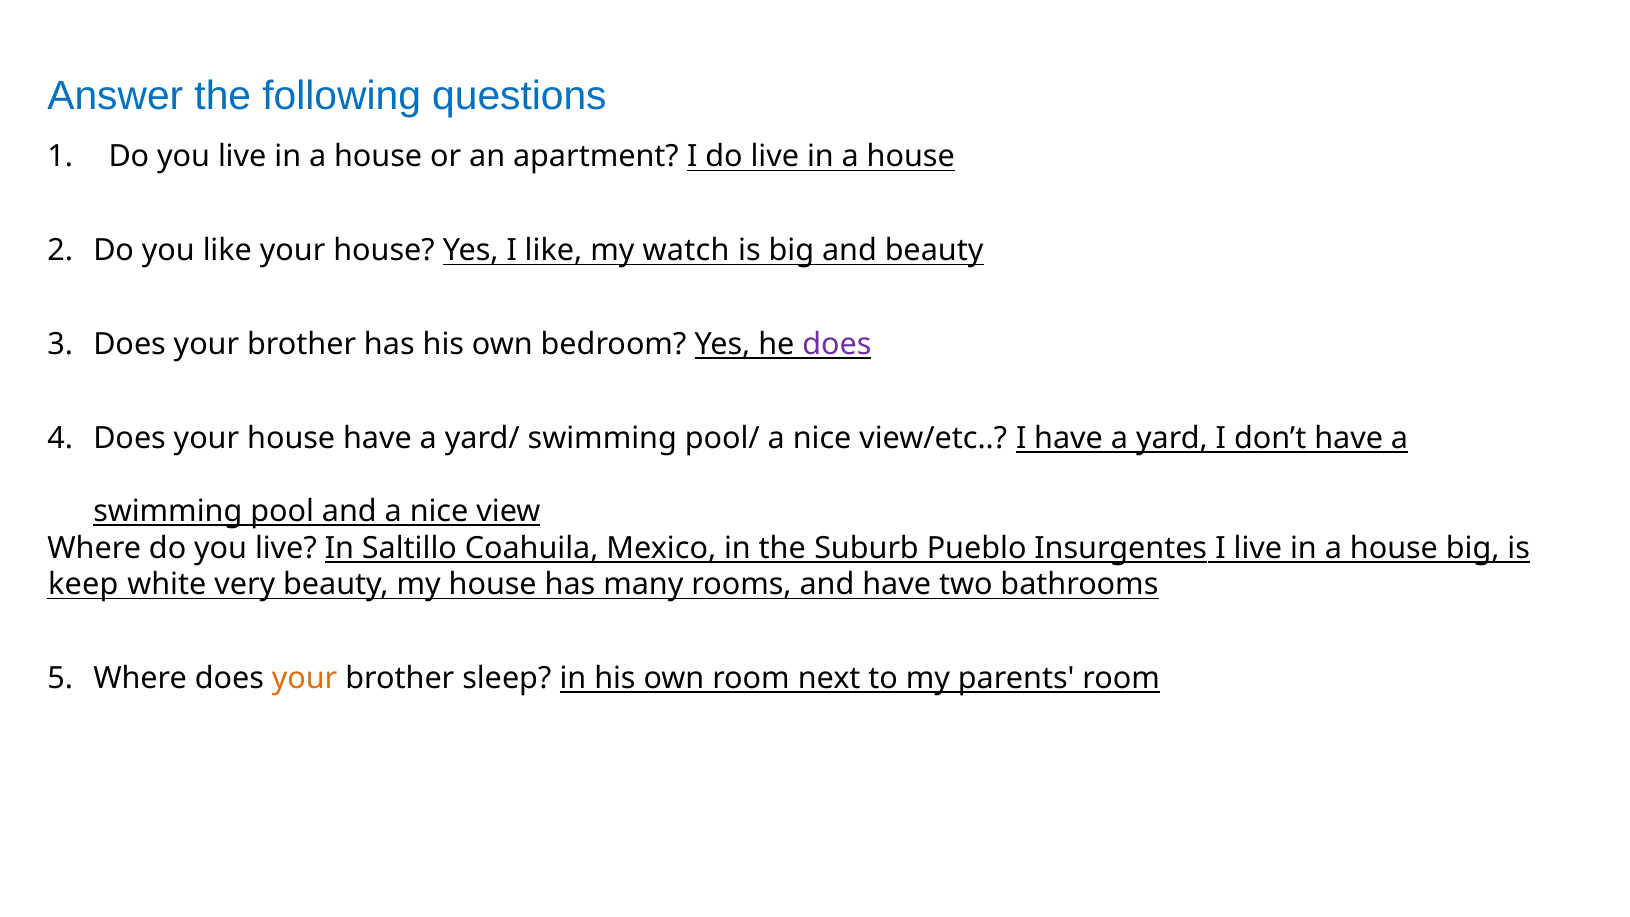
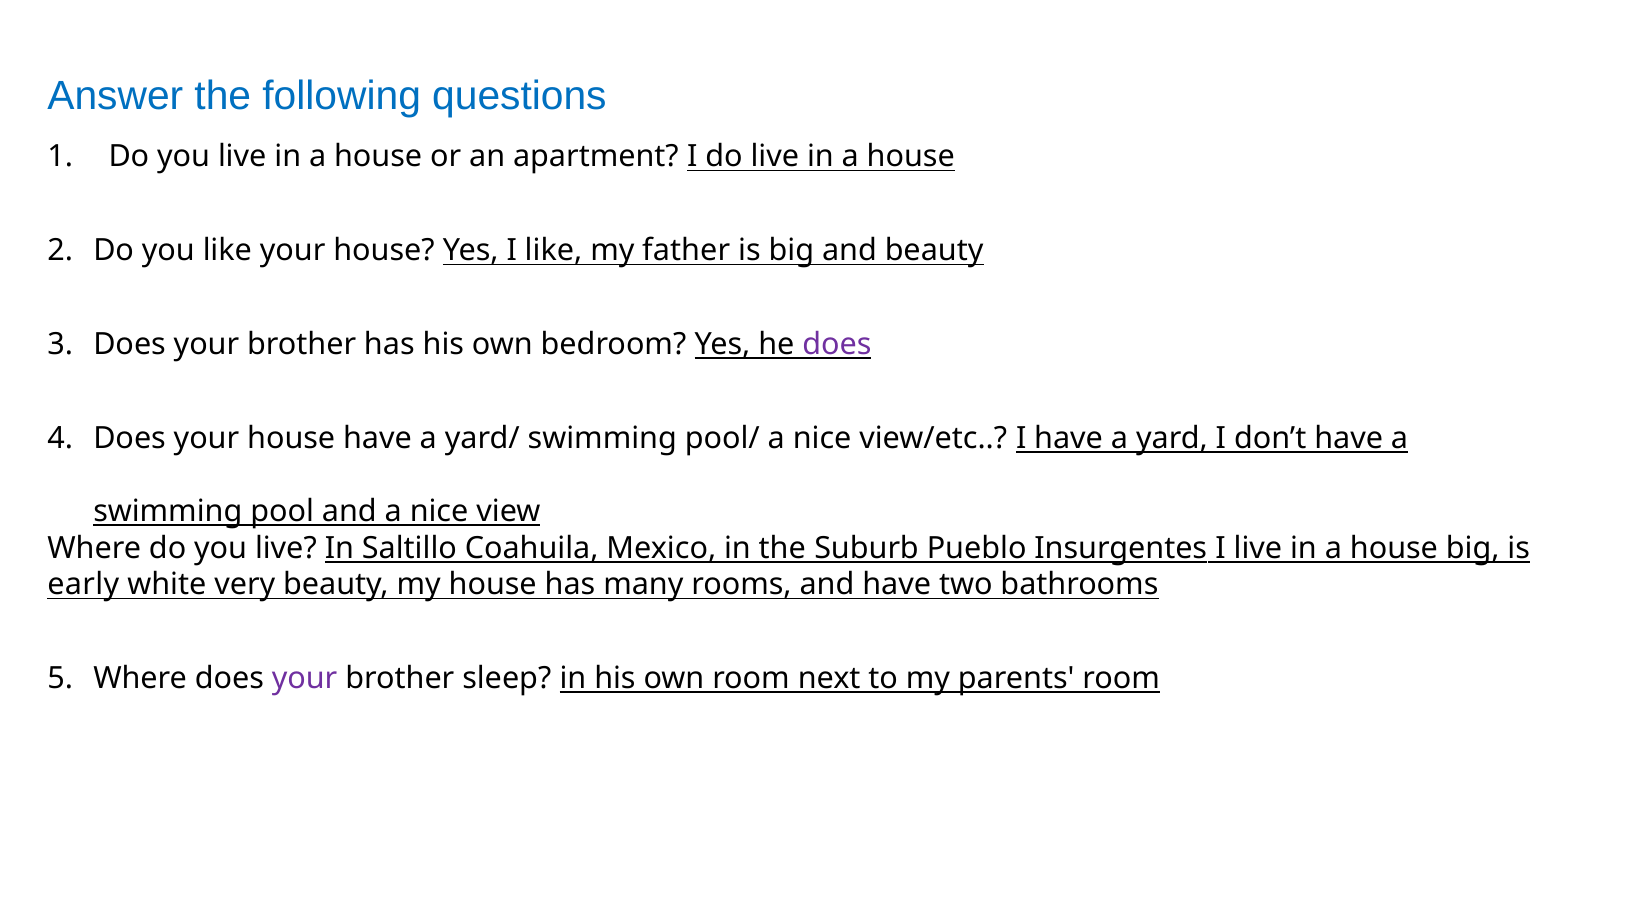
watch: watch -> father
keep: keep -> early
your at (305, 678) colour: orange -> purple
